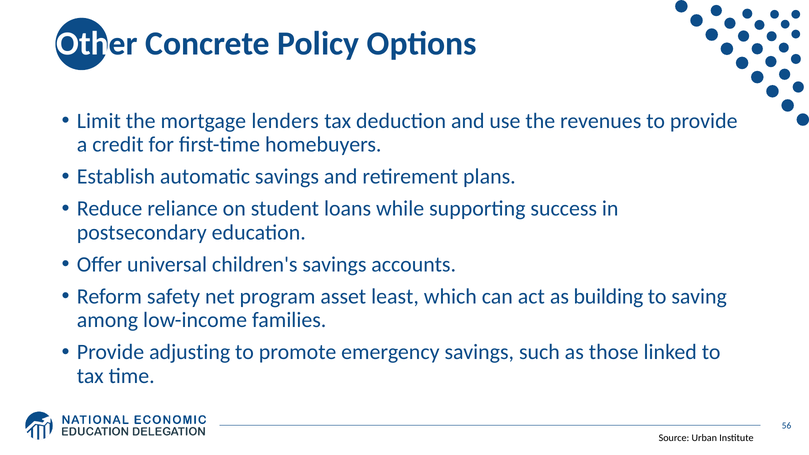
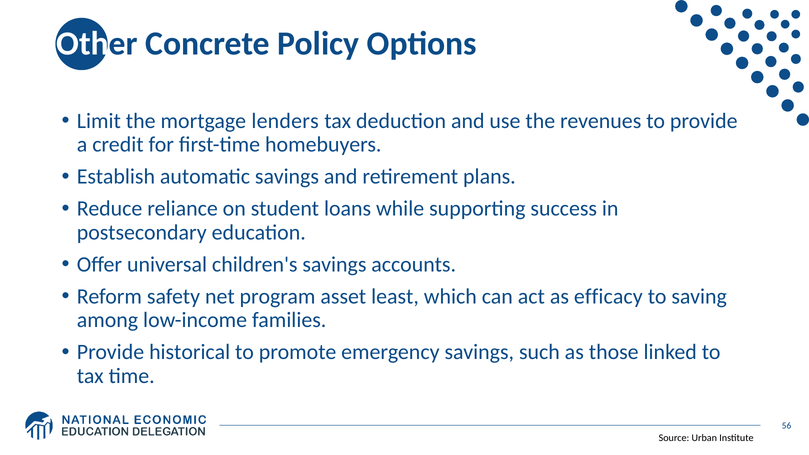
building: building -> efficacy
adjusting: adjusting -> historical
